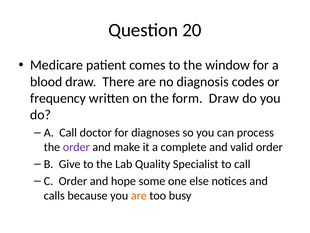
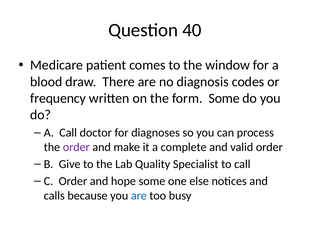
20: 20 -> 40
form Draw: Draw -> Some
are at (139, 195) colour: orange -> blue
